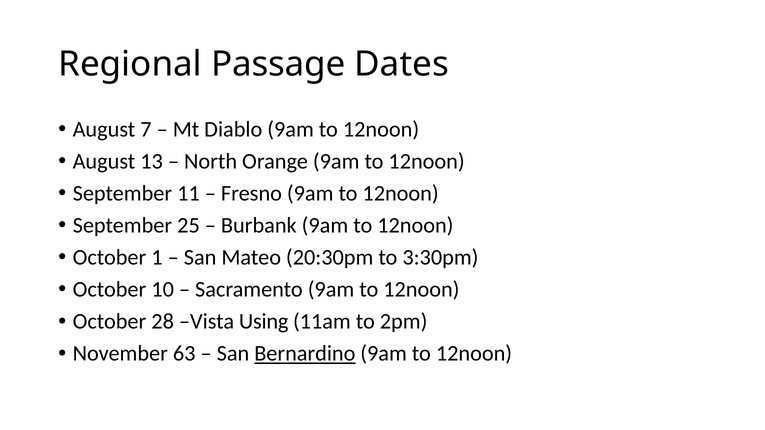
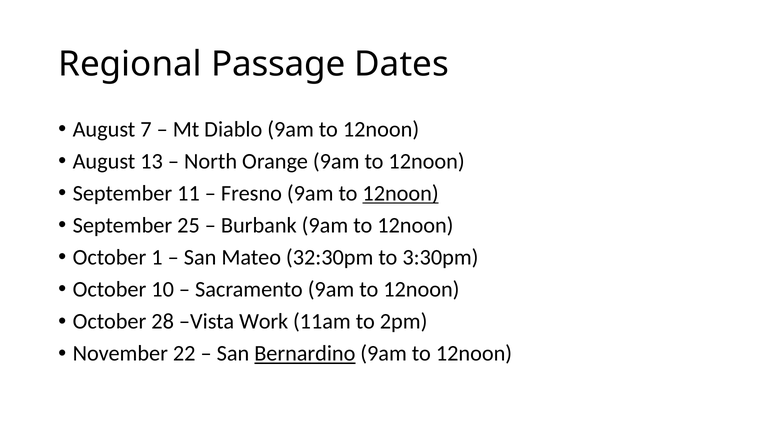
12noon at (401, 193) underline: none -> present
20:30pm: 20:30pm -> 32:30pm
Using: Using -> Work
63: 63 -> 22
